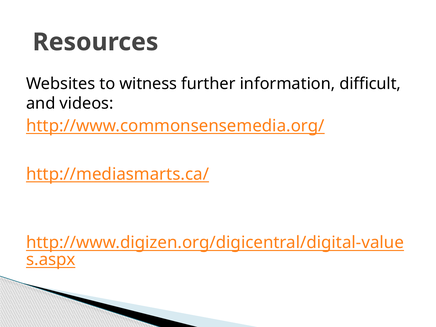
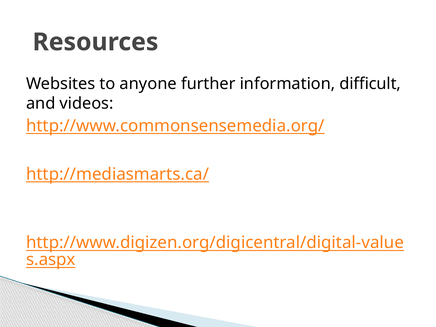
witness: witness -> anyone
